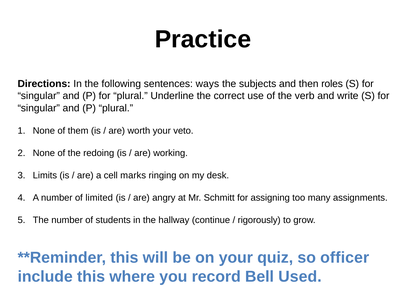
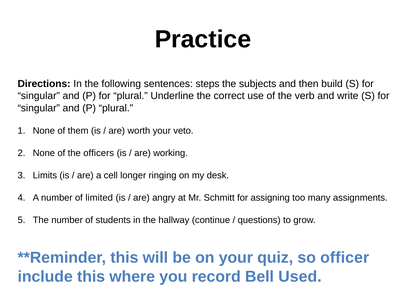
ways: ways -> steps
roles: roles -> build
redoing: redoing -> officers
marks: marks -> longer
rigorously: rigorously -> questions
